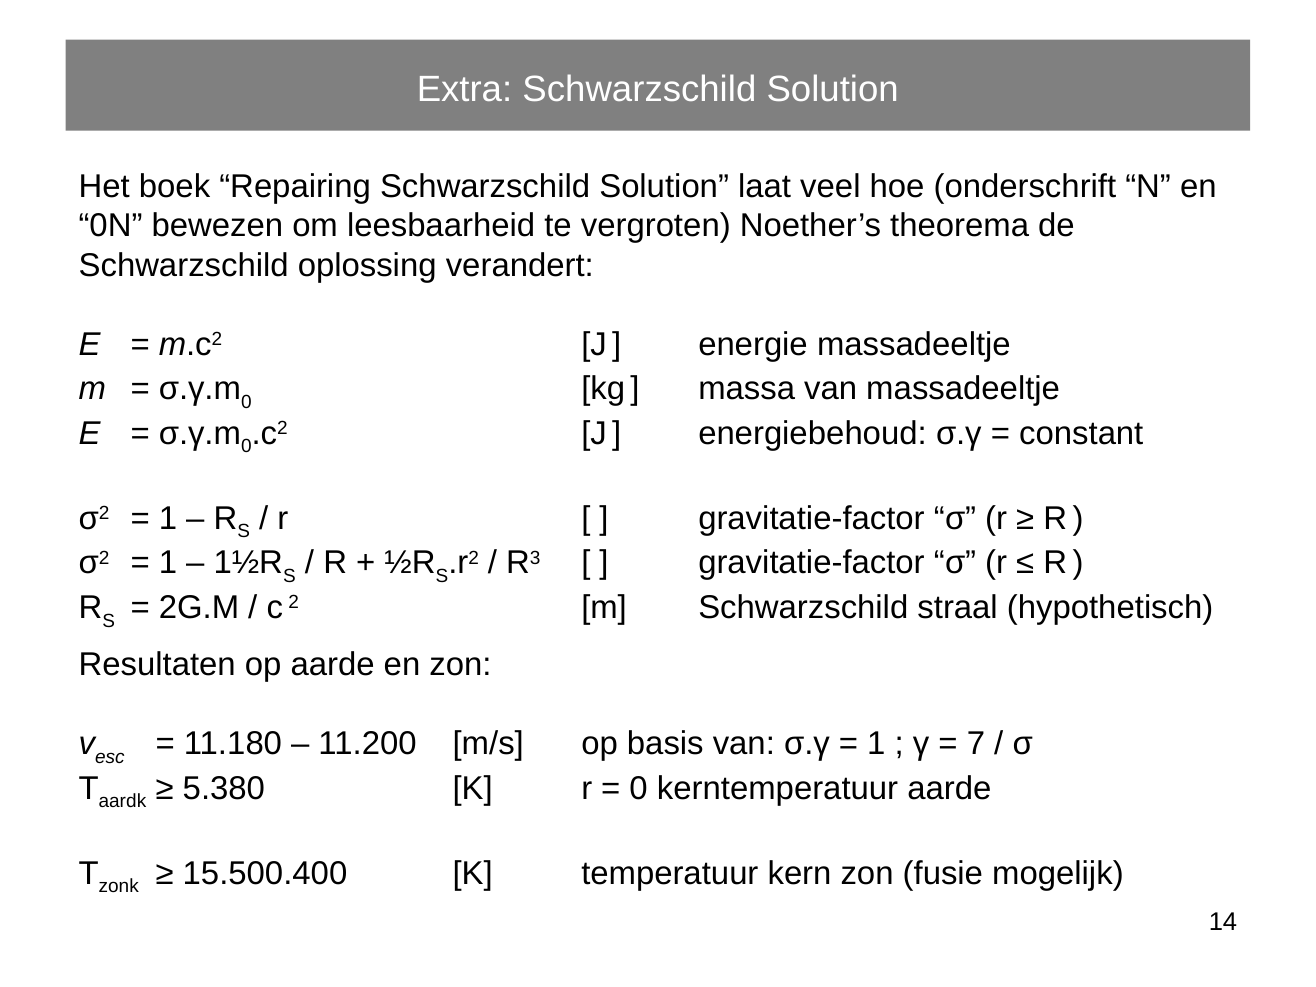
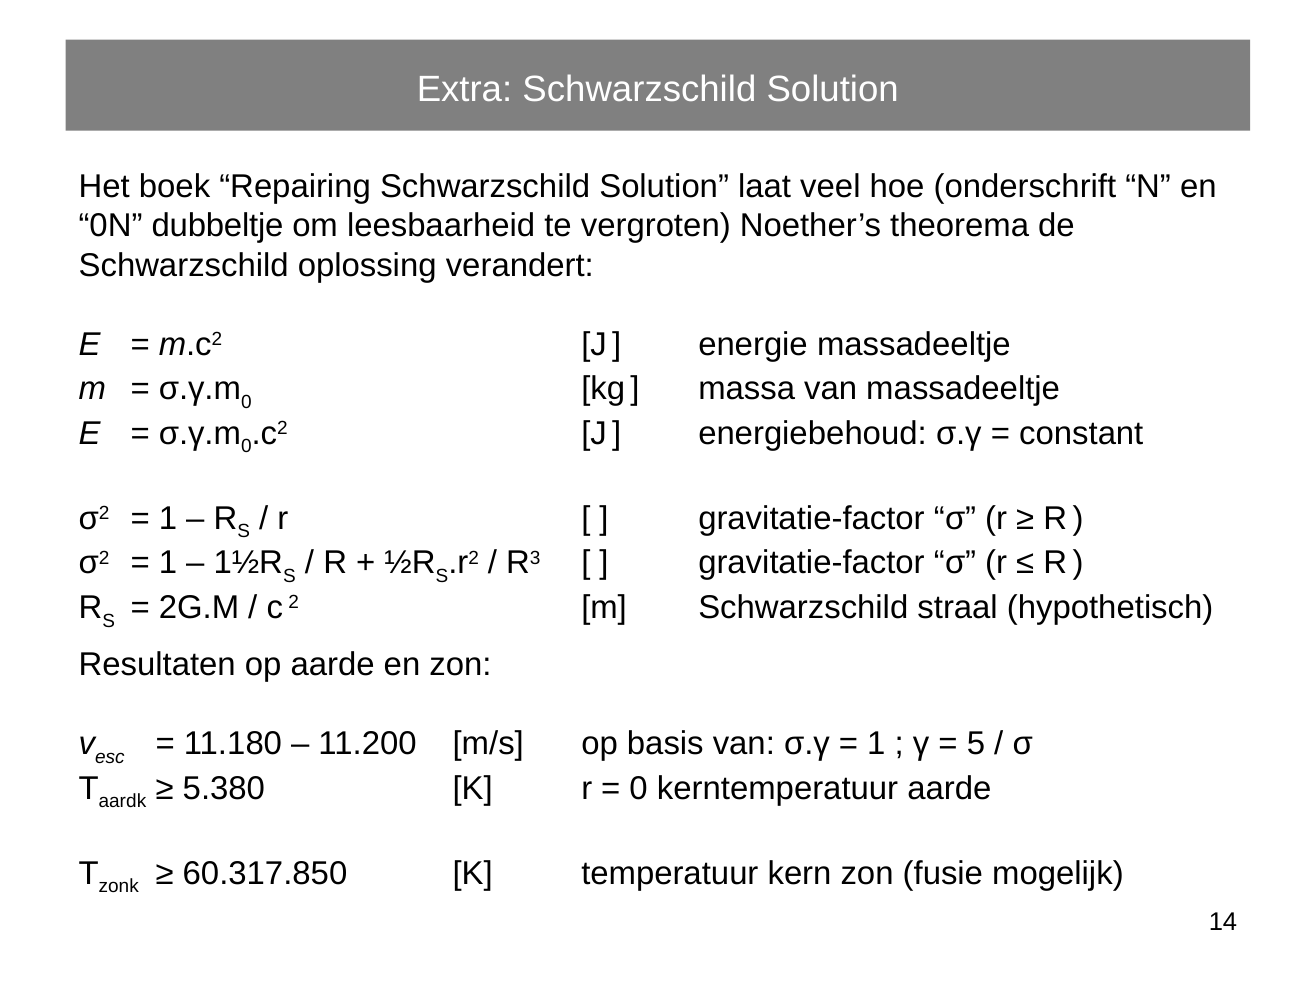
bewezen: bewezen -> dubbeltje
7: 7 -> 5
15.500.400: 15.500.400 -> 60.317.850
